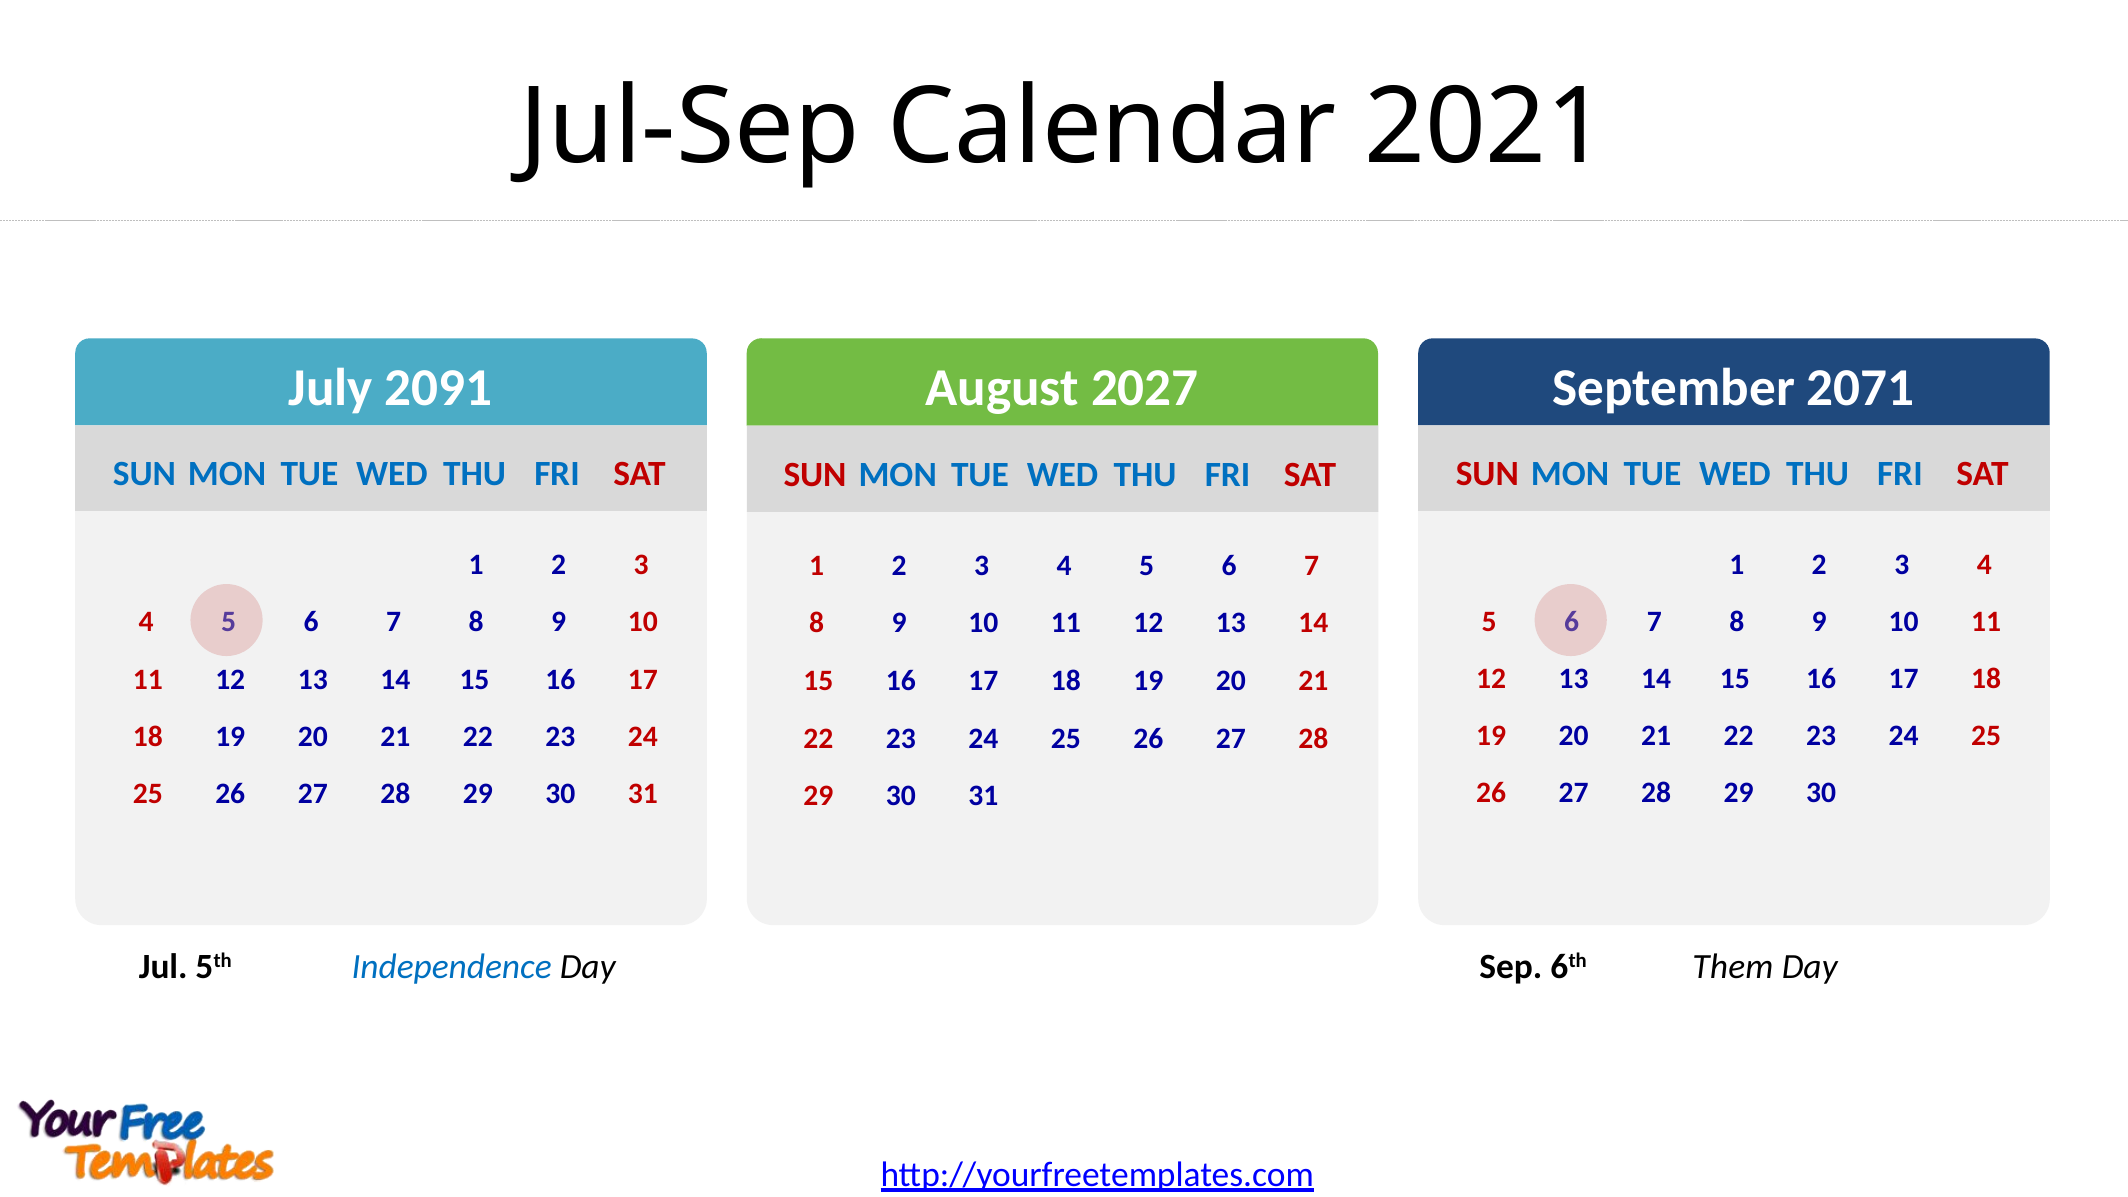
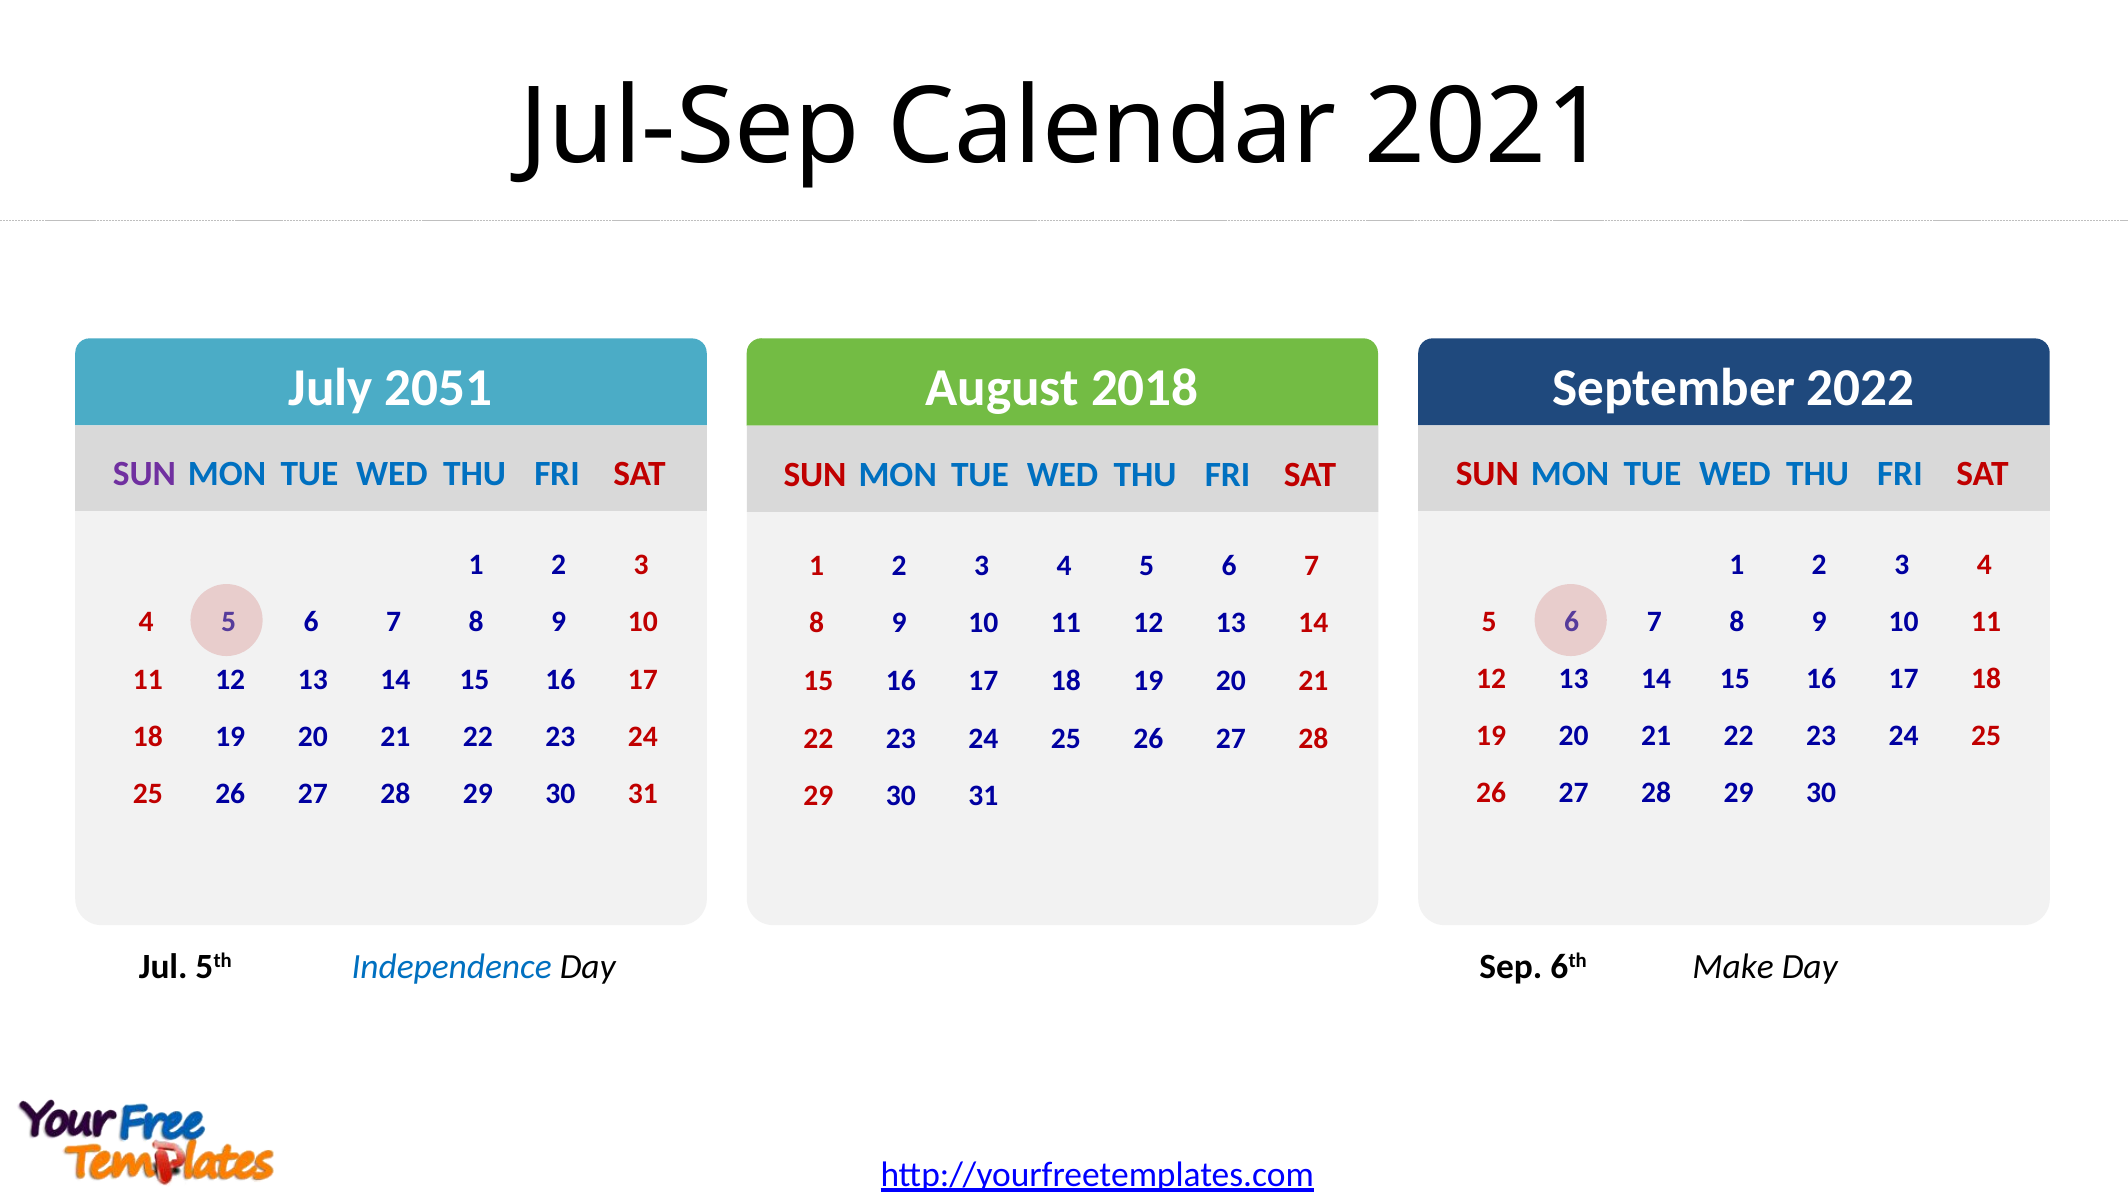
2091: 2091 -> 2051
2071: 2071 -> 2022
2027: 2027 -> 2018
SUN at (144, 474) colour: blue -> purple
Them: Them -> Make
